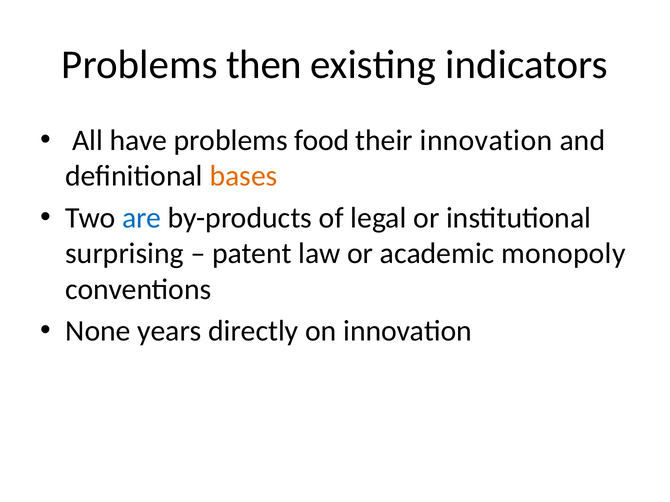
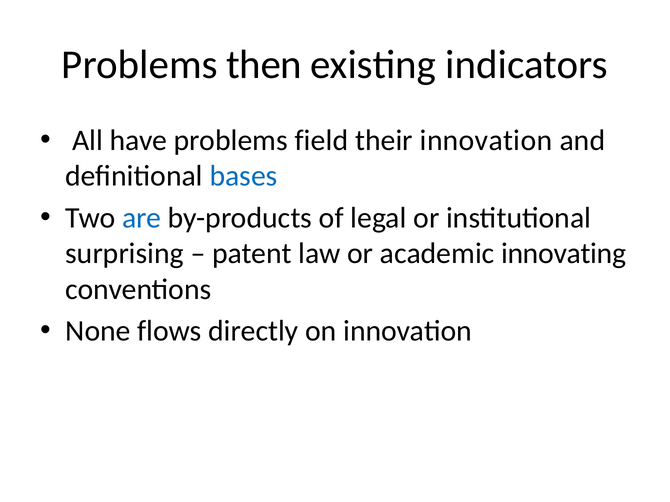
food: food -> field
bases colour: orange -> blue
monopoly: monopoly -> innovating
years: years -> flows
